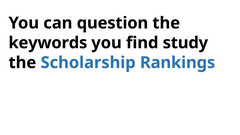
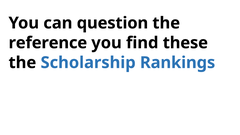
keywords: keywords -> reference
study: study -> these
